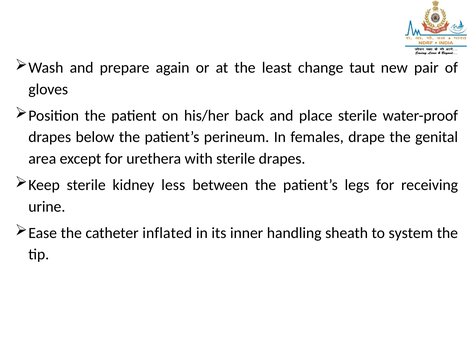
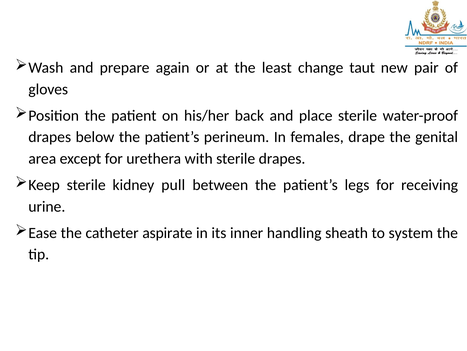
less: less -> pull
inflated: inflated -> aspirate
